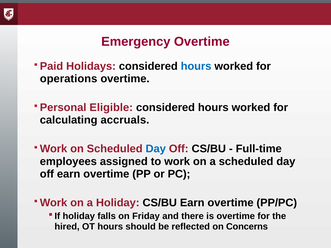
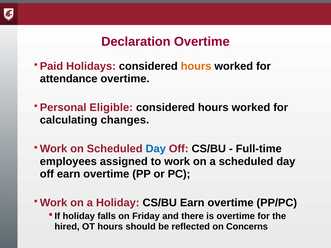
Emergency: Emergency -> Declaration
hours at (196, 66) colour: blue -> orange
operations: operations -> attendance
accruals: accruals -> changes
